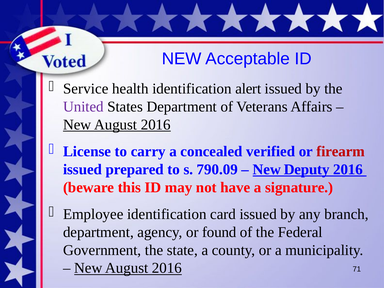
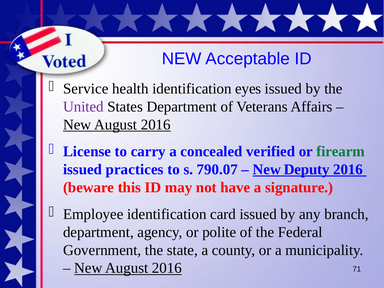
alert: alert -> eyes
firearm colour: red -> green
prepared: prepared -> practices
790.09: 790.09 -> 790.07
found: found -> polite
